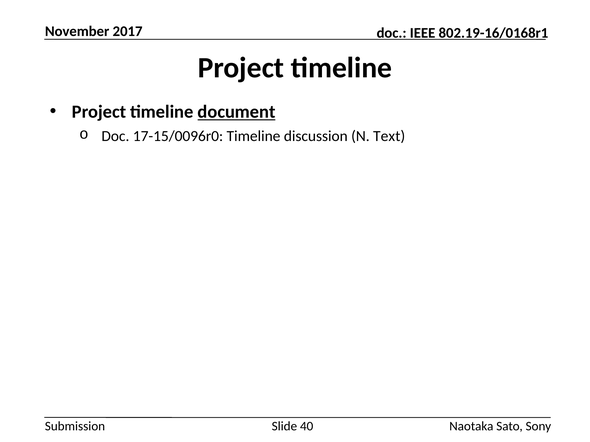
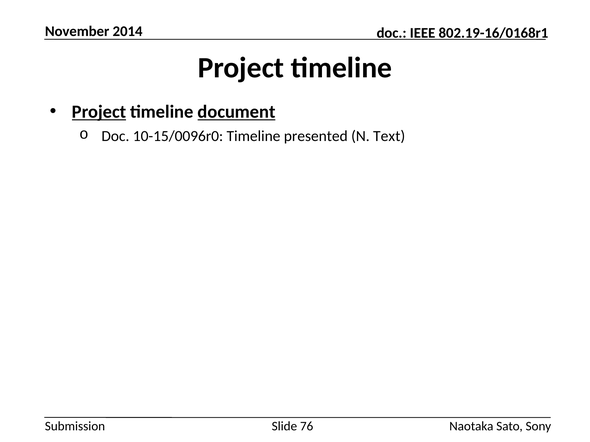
2017: 2017 -> 2014
Project at (99, 112) underline: none -> present
17-15/0096r0: 17-15/0096r0 -> 10-15/0096r0
discussion: discussion -> presented
40: 40 -> 76
